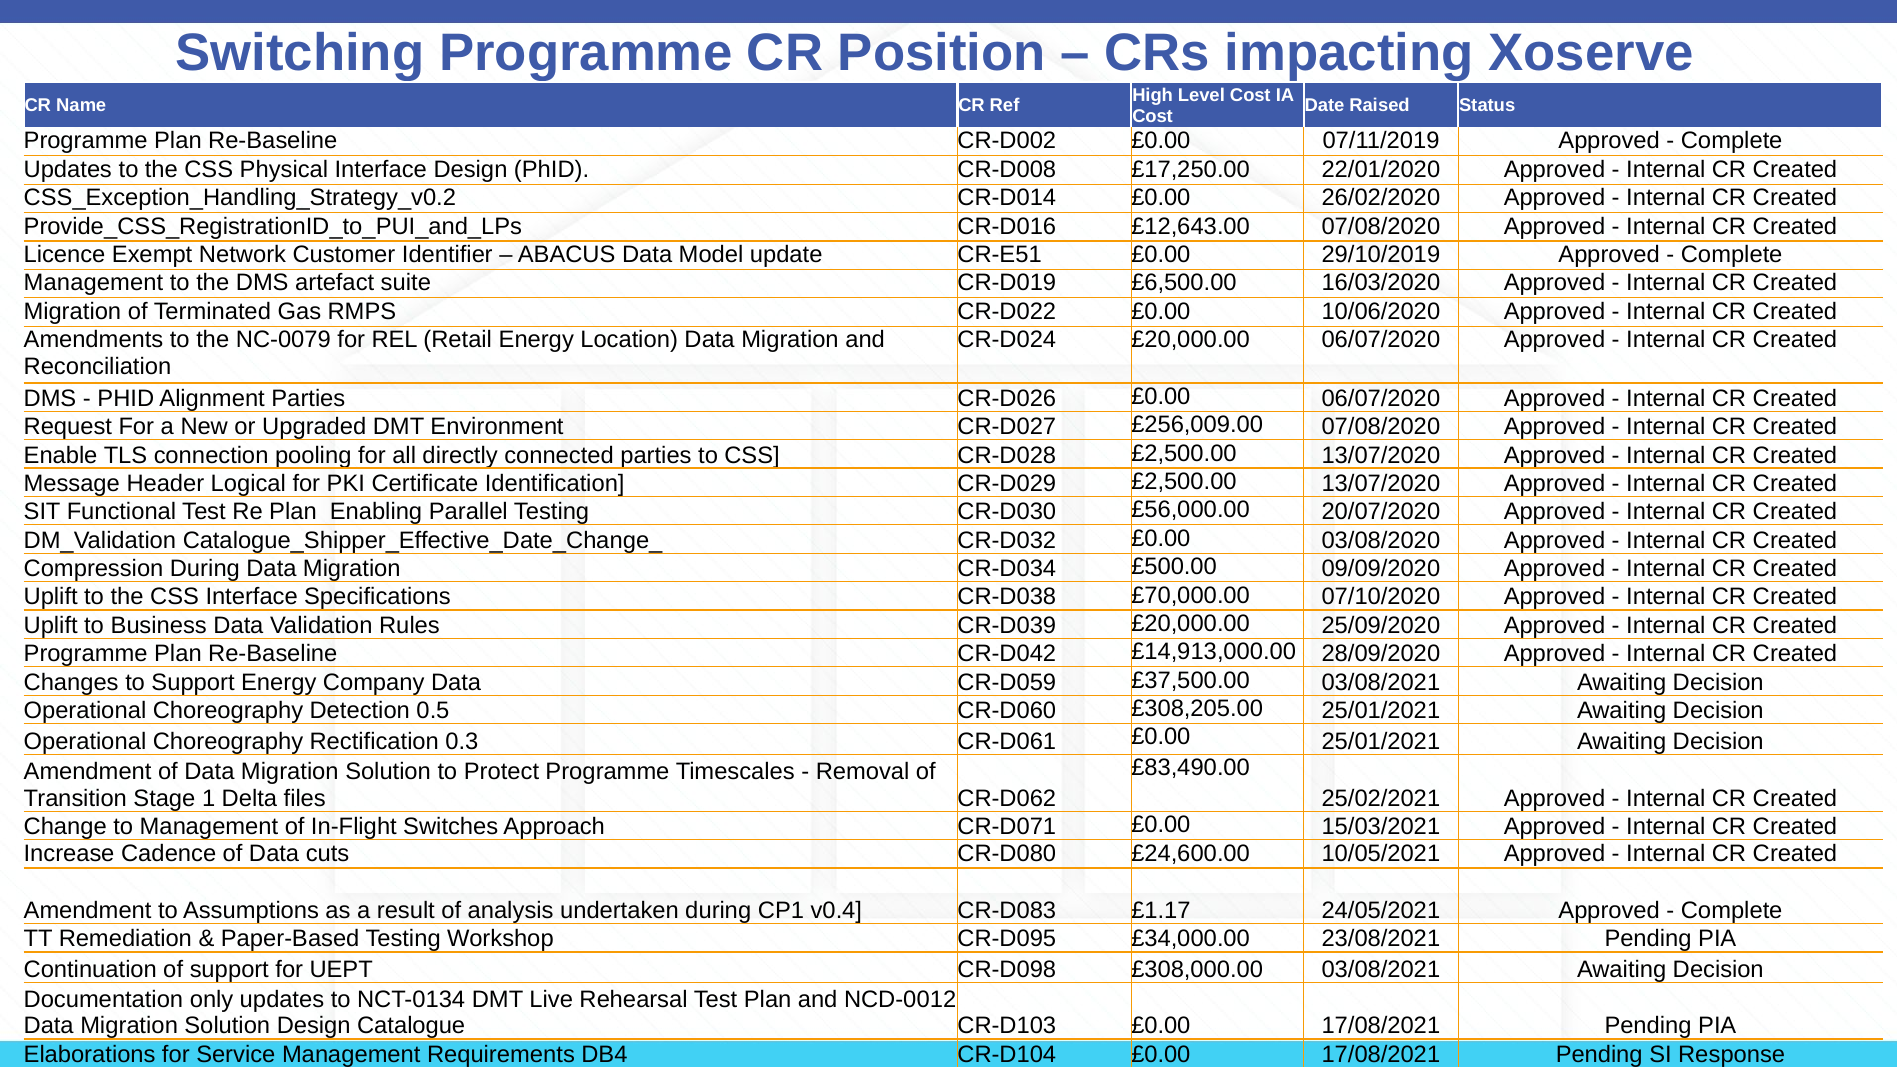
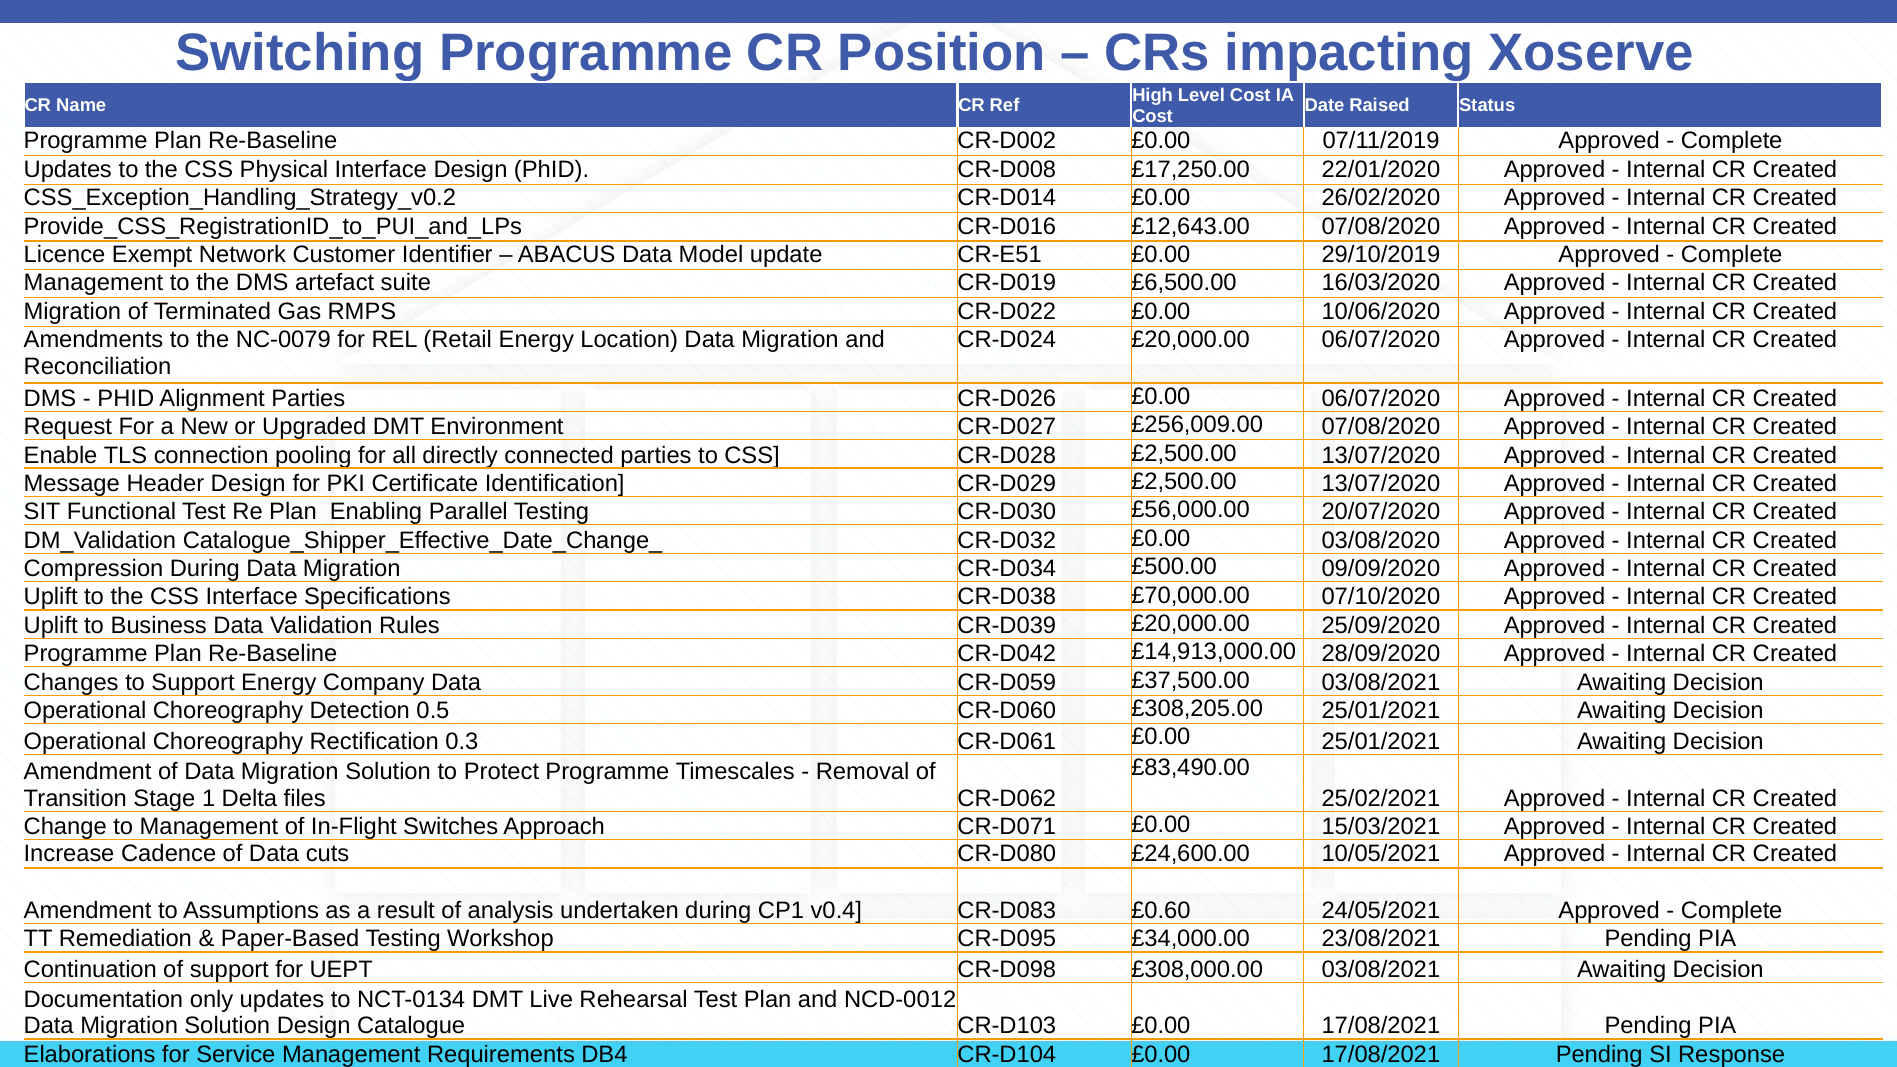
Header Logical: Logical -> Design
£1.17: £1.17 -> £0.60
